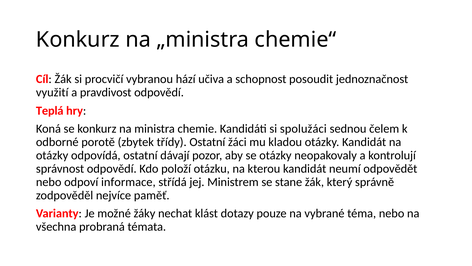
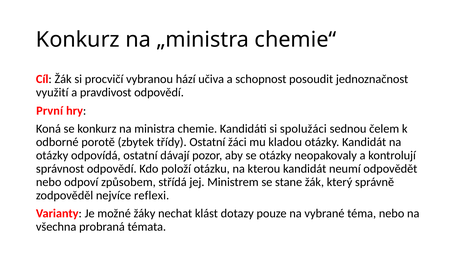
Teplá: Teplá -> První
informace: informace -> způsobem
paměť: paměť -> reflexi
